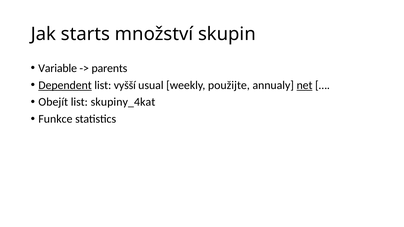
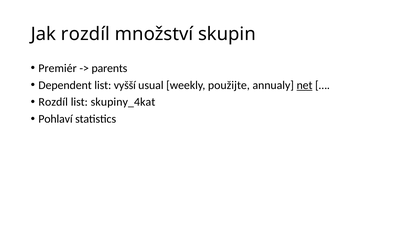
Jak starts: starts -> rozdíl
Variable: Variable -> Premiér
Dependent underline: present -> none
Obejít at (53, 102): Obejít -> Rozdíl
Funkce: Funkce -> Pohlaví
